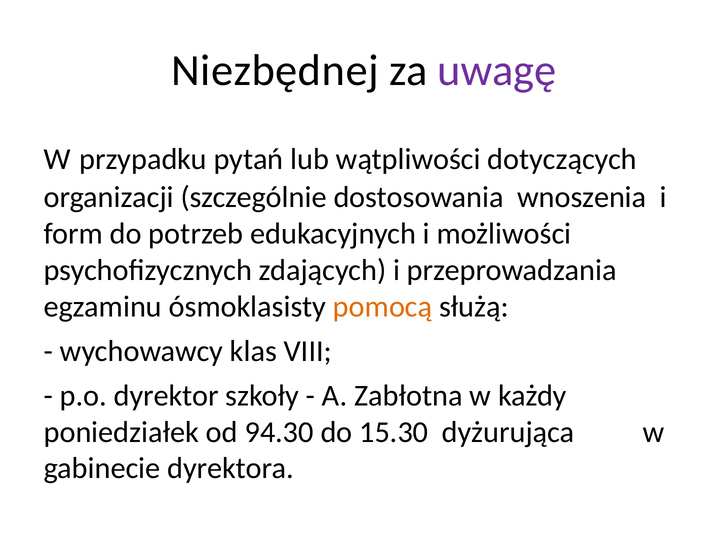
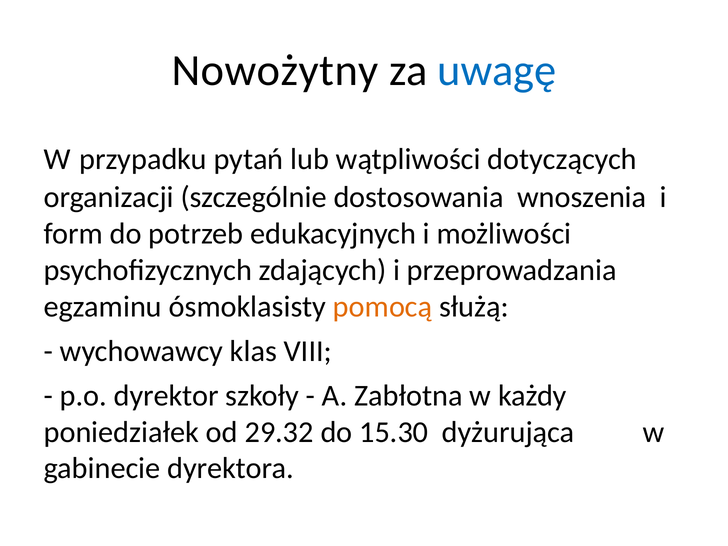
Niezbędnej: Niezbędnej -> Nowożytny
uwagę colour: purple -> blue
94.30: 94.30 -> 29.32
